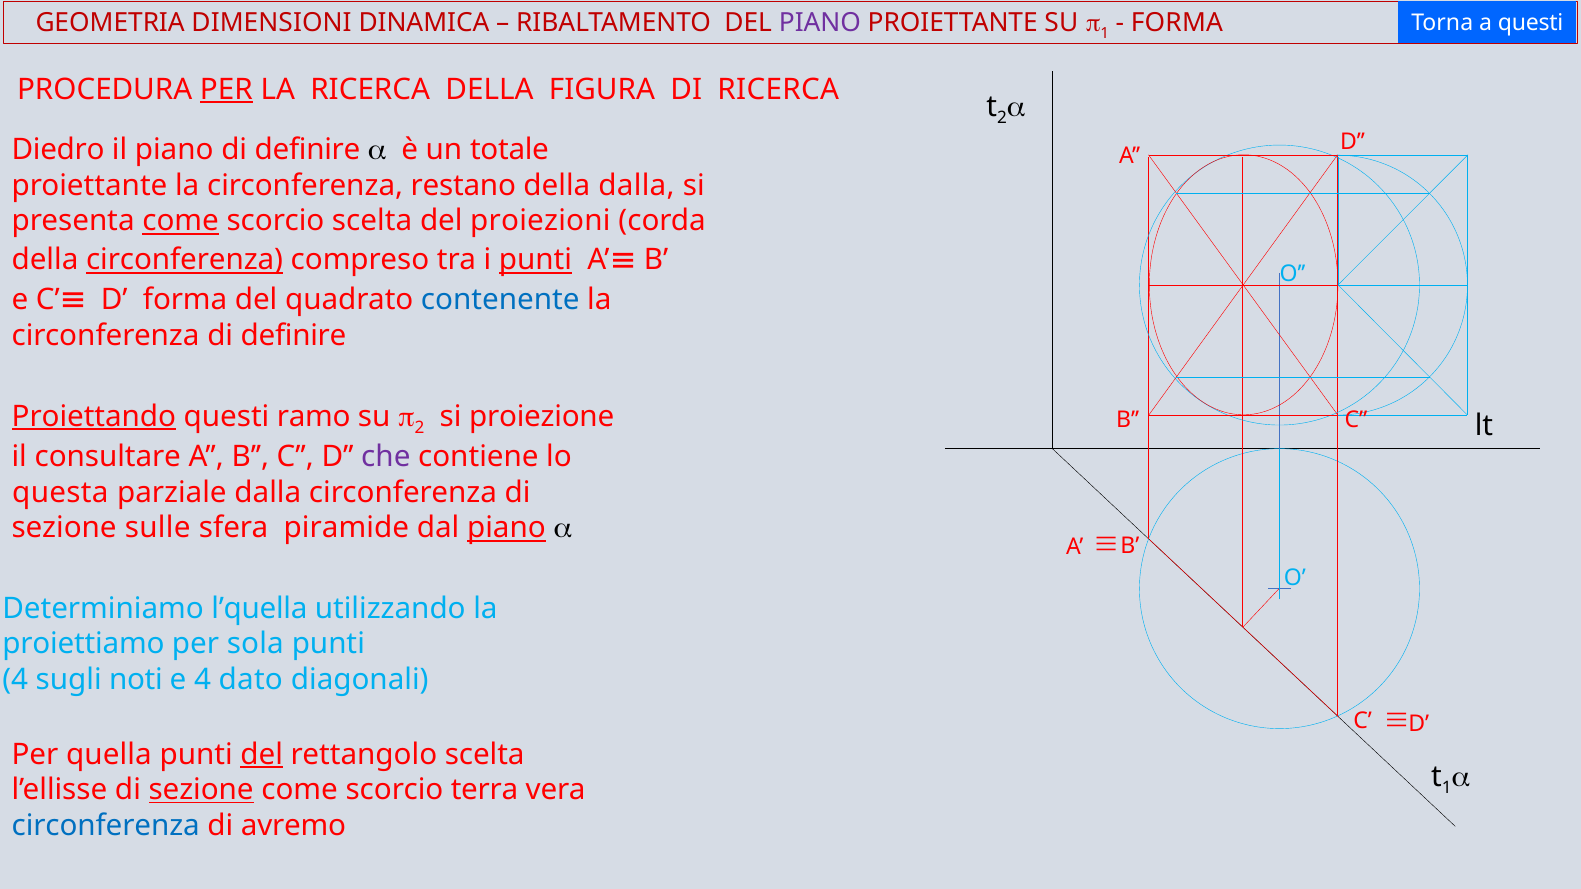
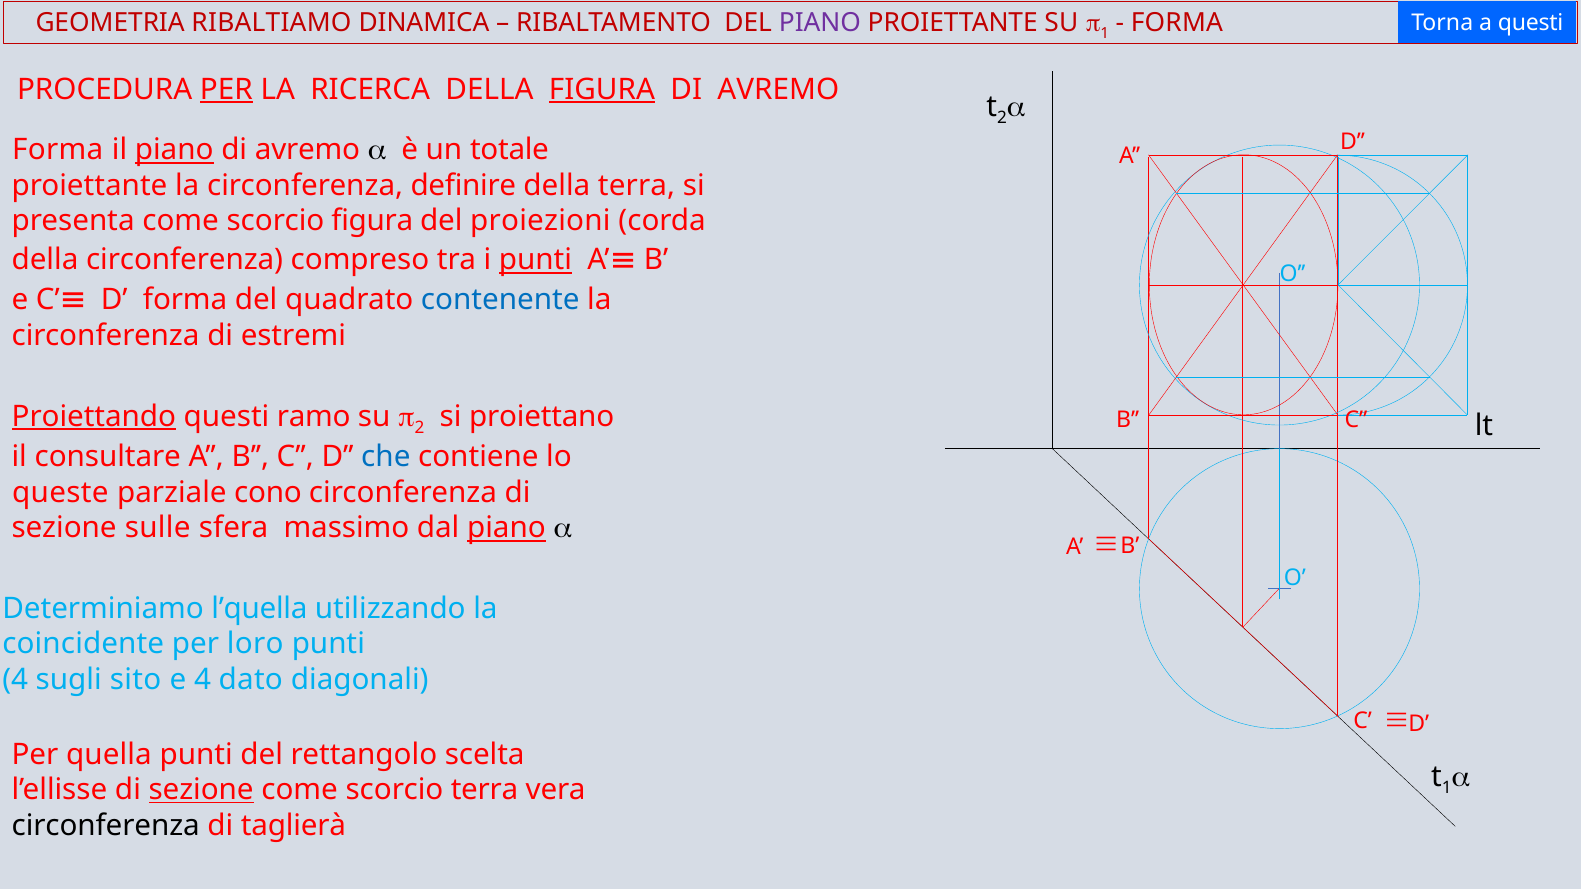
DIMENSIONI: DIMENSIONI -> RIBALTIAMO
FIGURA at (602, 90) underline: none -> present
RICERCA at (778, 90): RICERCA -> AVREMO
Diedro at (58, 150): Diedro -> Forma
piano at (174, 150) underline: none -> present
definire at (308, 150): definire -> avremo
restano: restano -> definire
della dalla: dalla -> terra
come at (181, 221) underline: present -> none
scorcio scelta: scelta -> figura
circonferenza at (185, 260) underline: present -> none
circonferenza di definire: definire -> estremi
proiezione: proiezione -> proiettano
che colour: purple -> blue
questa: questa -> queste
parziale dalla: dalla -> cono
piramide: piramide -> massimo
proiettiamo: proiettiamo -> coincidente
sola: sola -> loro
noti: noti -> sito
del at (262, 755) underline: present -> none
circonferenza at (106, 826) colour: blue -> black
avremo: avremo -> taglierà
